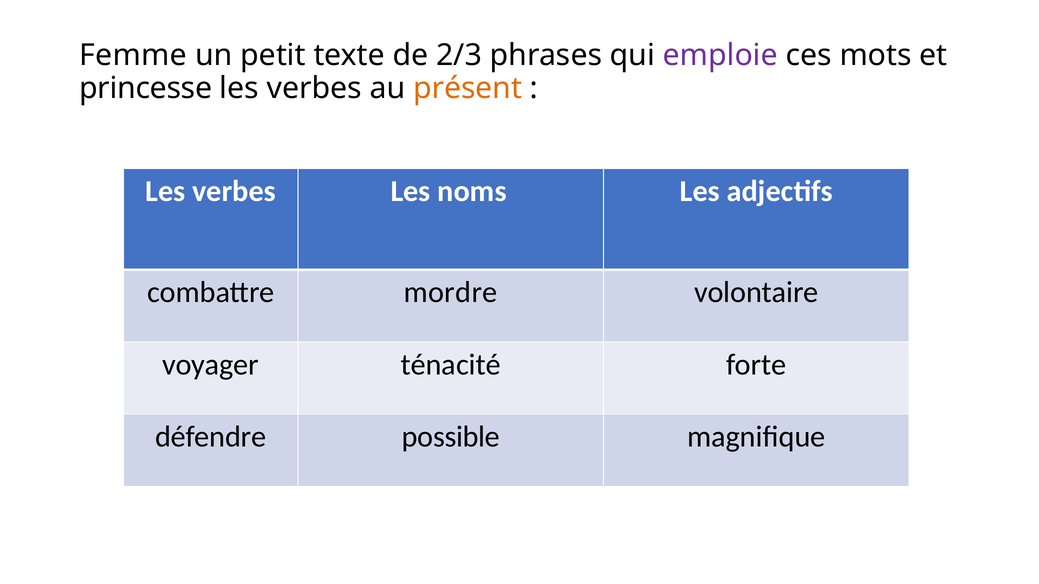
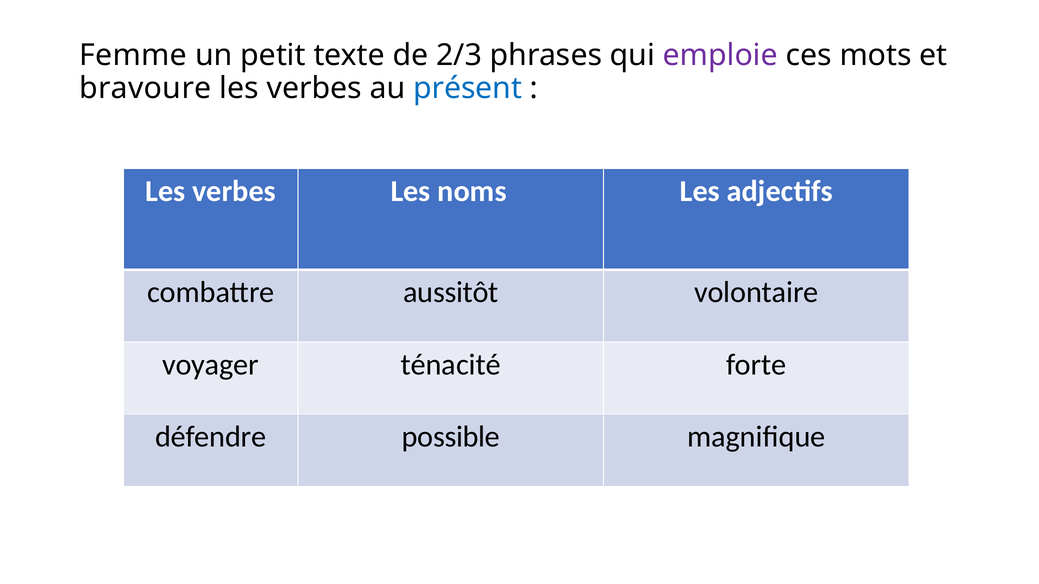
princesse: princesse -> bravoure
présent colour: orange -> blue
mordre: mordre -> aussitôt
